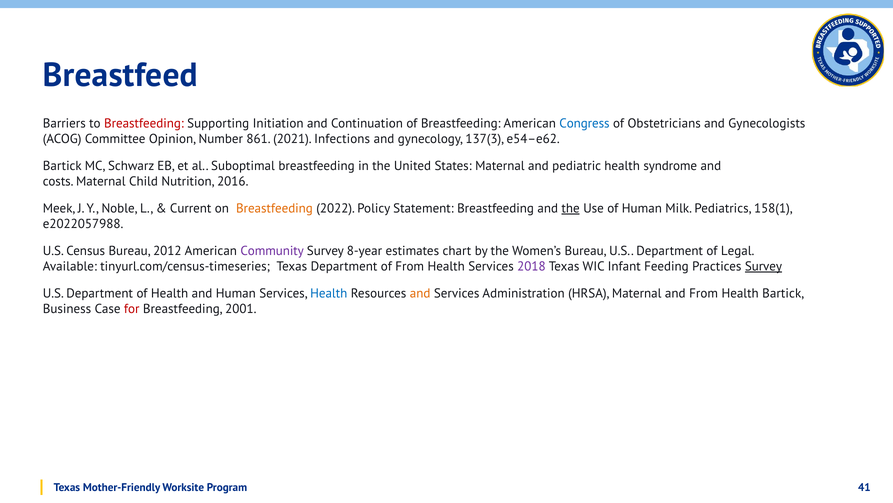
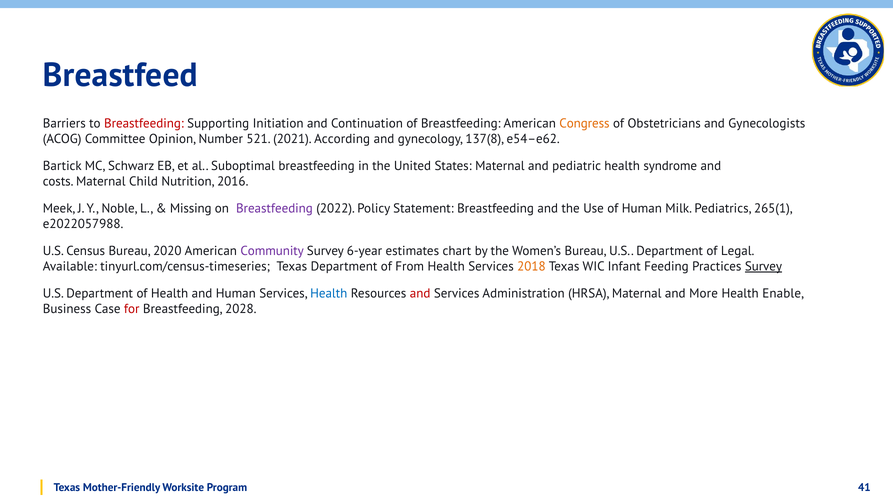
Congress colour: blue -> orange
861: 861 -> 521
Infections: Infections -> According
137(3: 137(3 -> 137(8
Current: Current -> Missing
Breastfeeding at (274, 208) colour: orange -> purple
the at (571, 208) underline: present -> none
158(1: 158(1 -> 265(1
2012: 2012 -> 2020
8-year: 8-year -> 6-year
2018 colour: purple -> orange
and at (420, 293) colour: orange -> red
and From: From -> More
Health Bartick: Bartick -> Enable
2001: 2001 -> 2028
